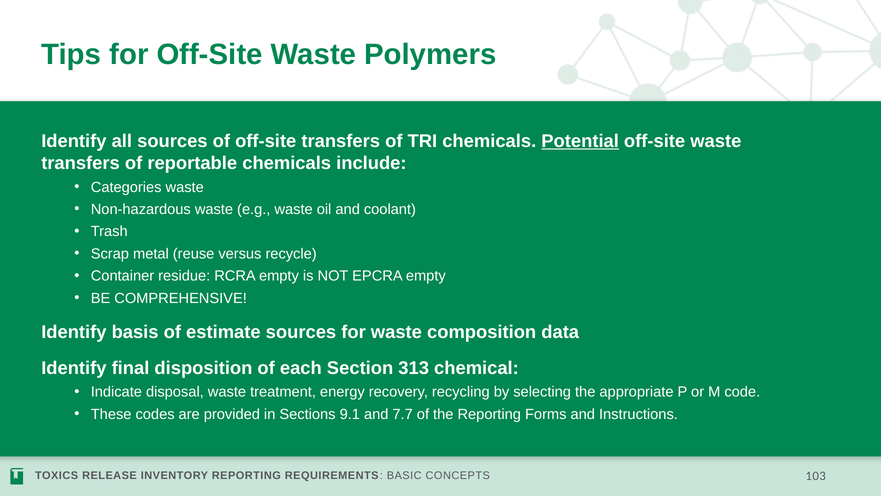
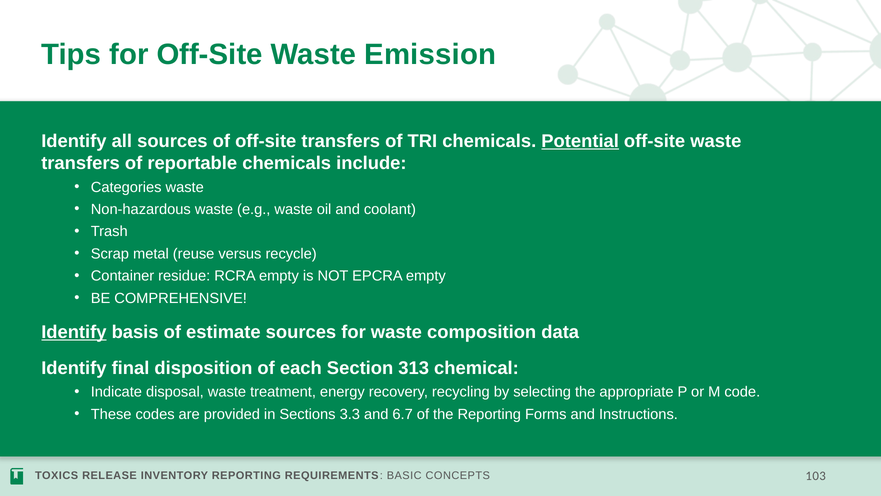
Polymers: Polymers -> Emission
Identify at (74, 332) underline: none -> present
9.1: 9.1 -> 3.3
7.7: 7.7 -> 6.7
